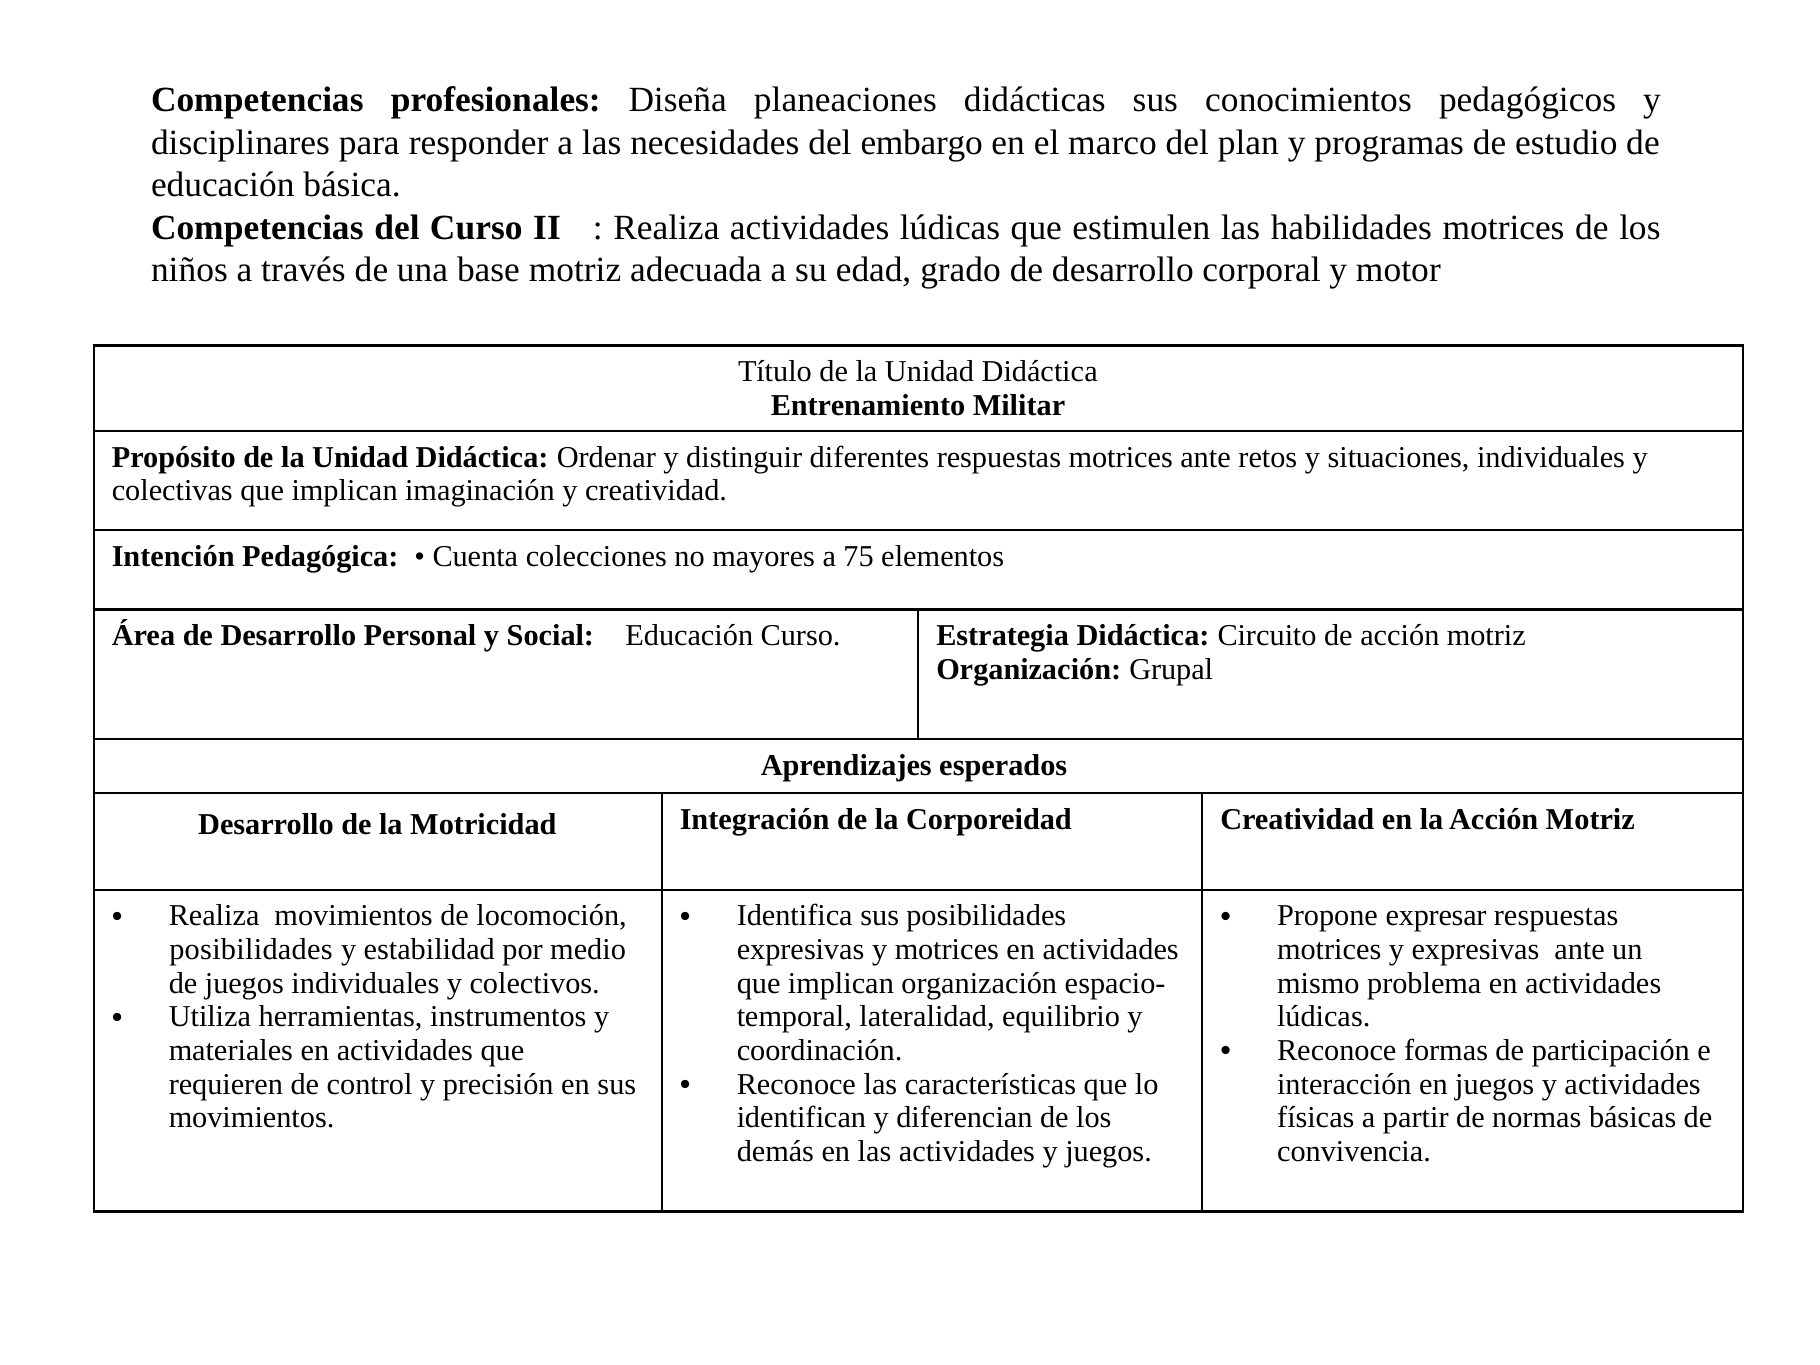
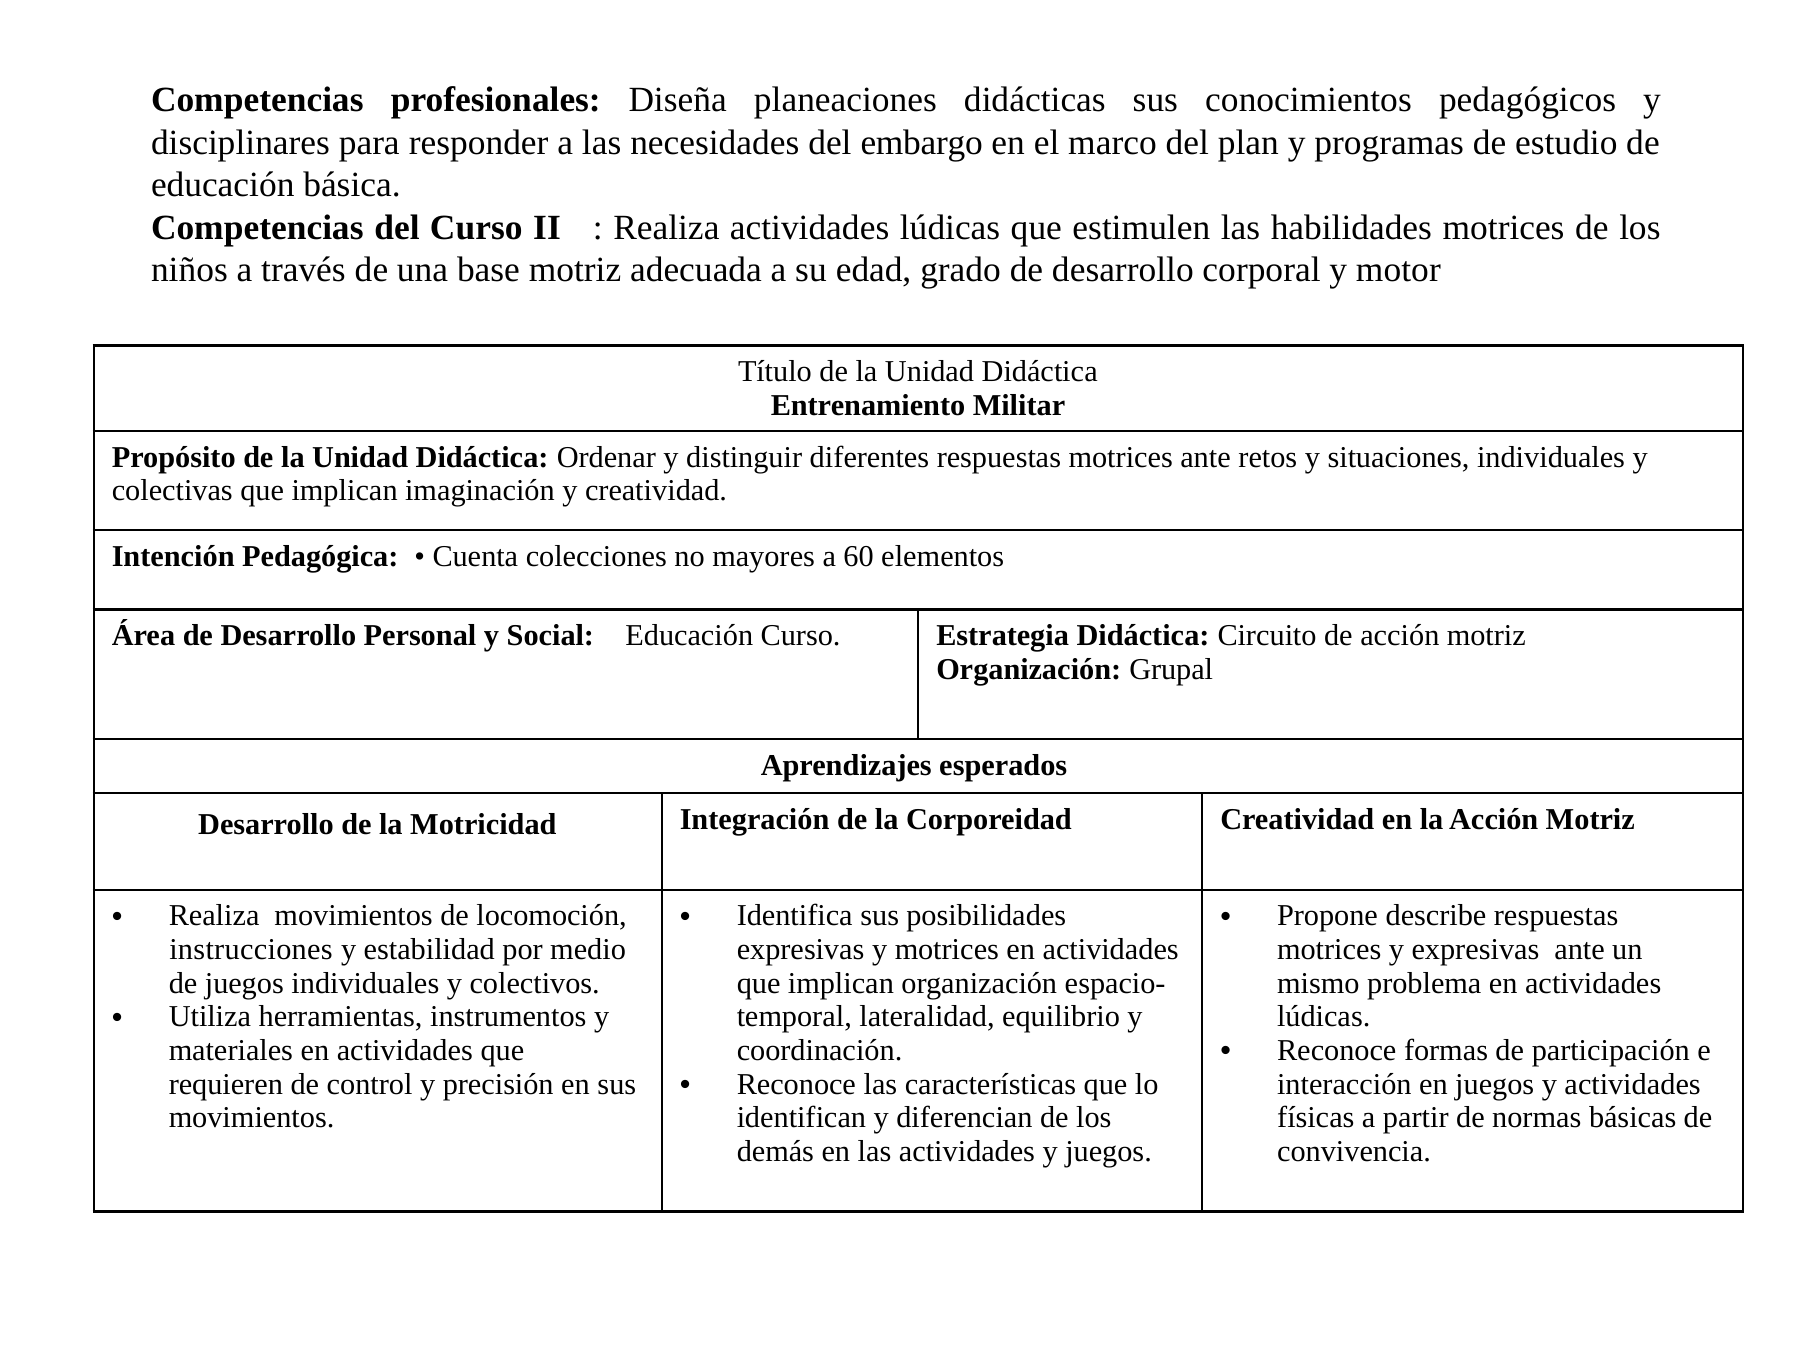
75: 75 -> 60
expresar: expresar -> describe
posibilidades at (251, 950): posibilidades -> instrucciones
